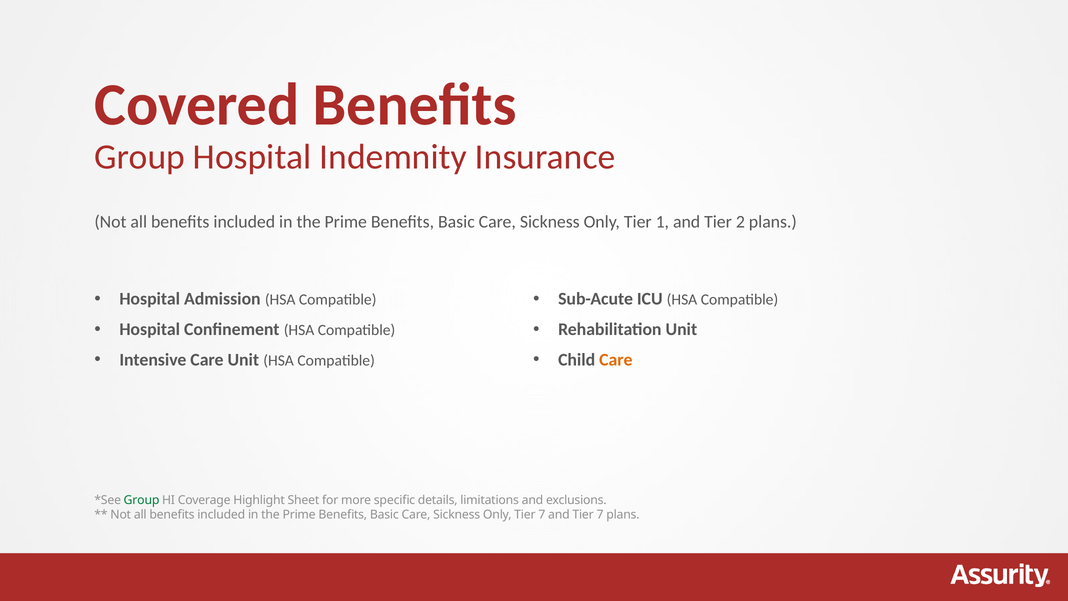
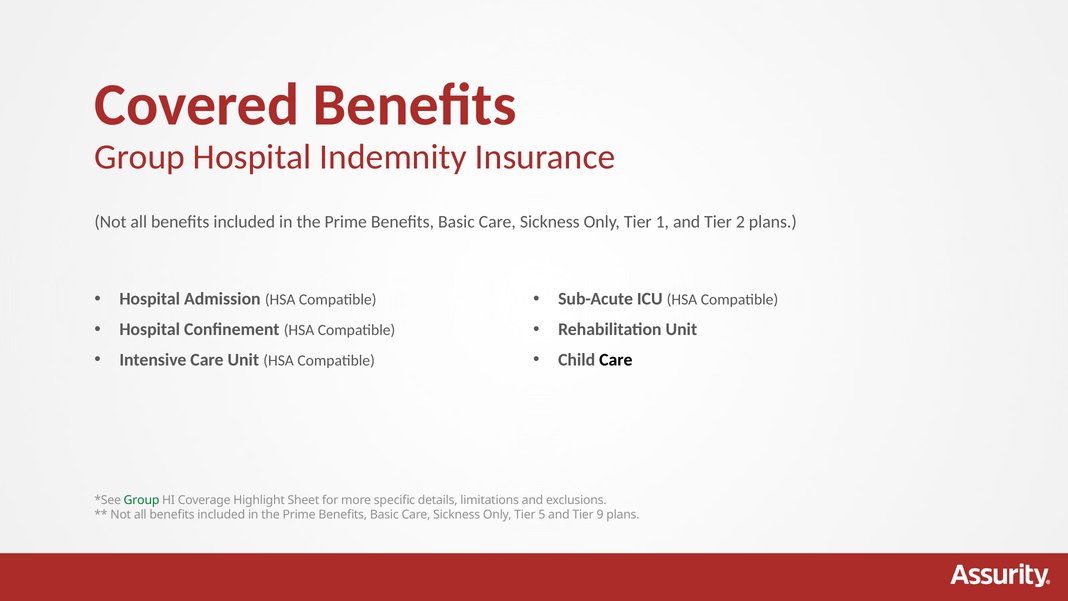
Care at (616, 360) colour: orange -> black
Only Tier 7: 7 -> 5
and Tier 7: 7 -> 9
